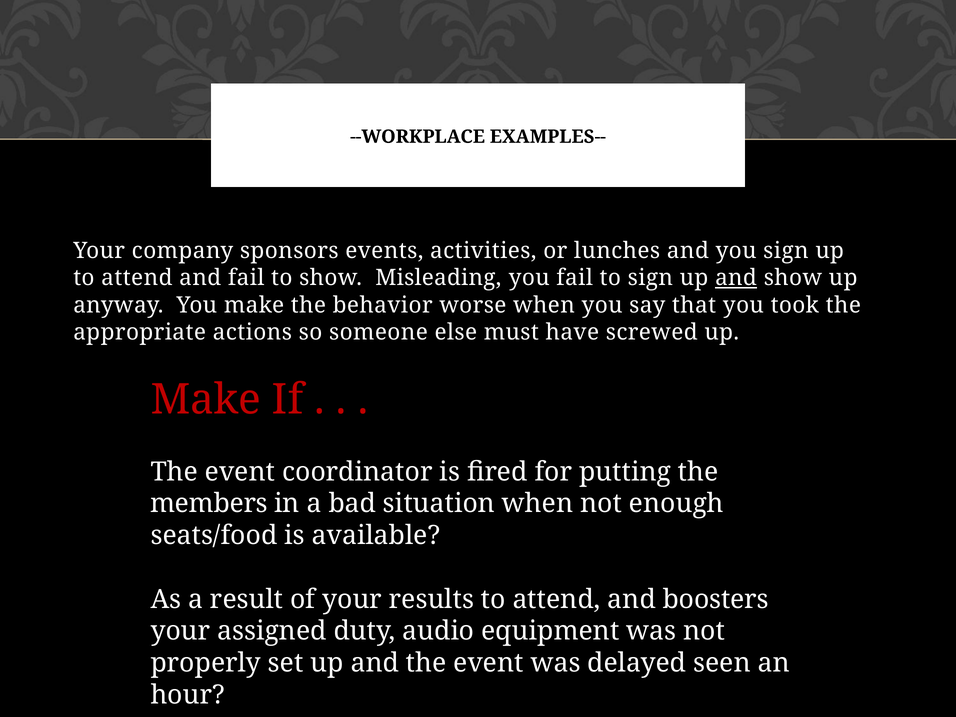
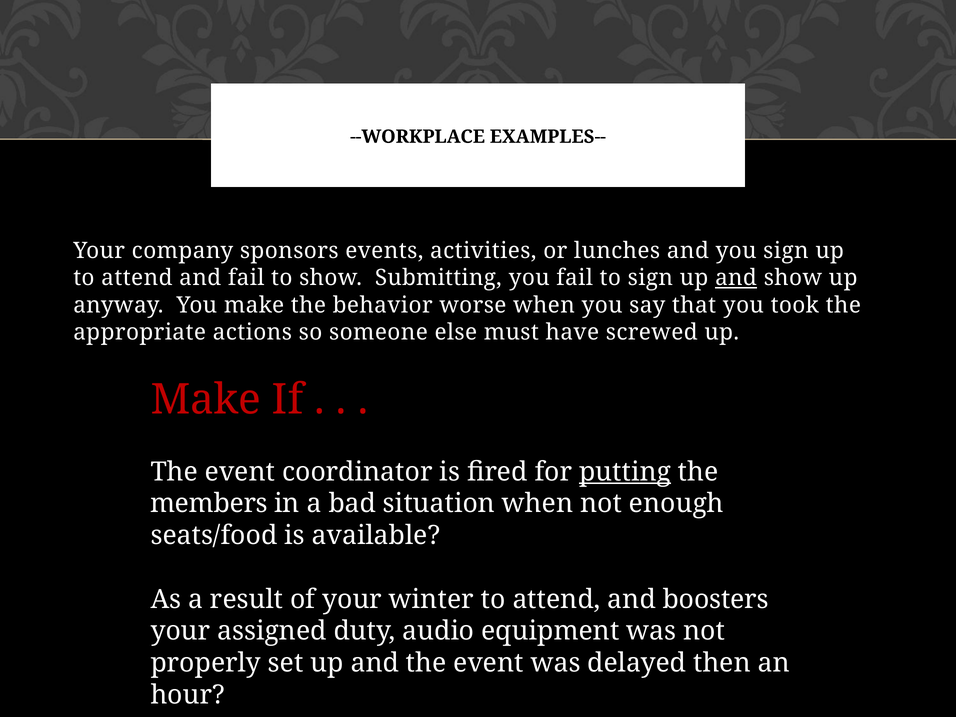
Misleading: Misleading -> Submitting
putting underline: none -> present
results: results -> winter
seen: seen -> then
